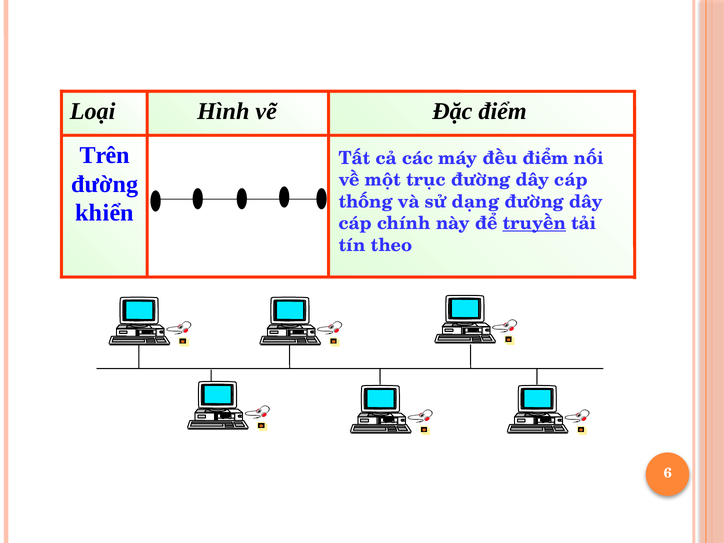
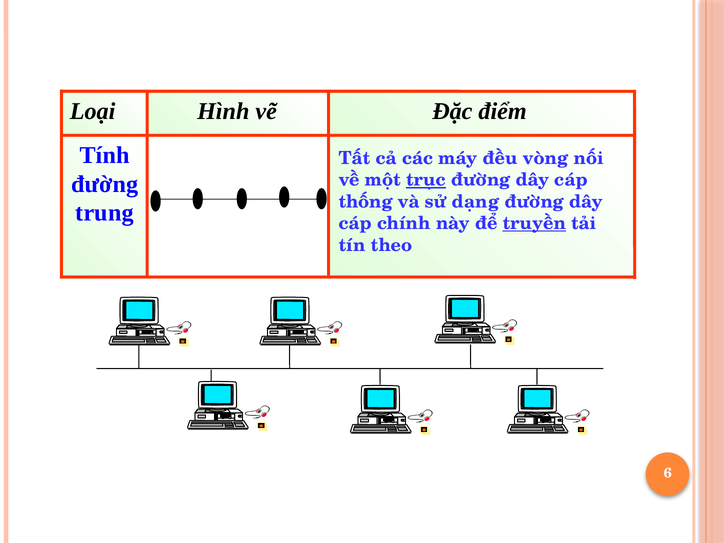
Trên: Trên -> Tính
đều điểm: điểm -> vòng
trục underline: none -> present
khiển: khiển -> trung
